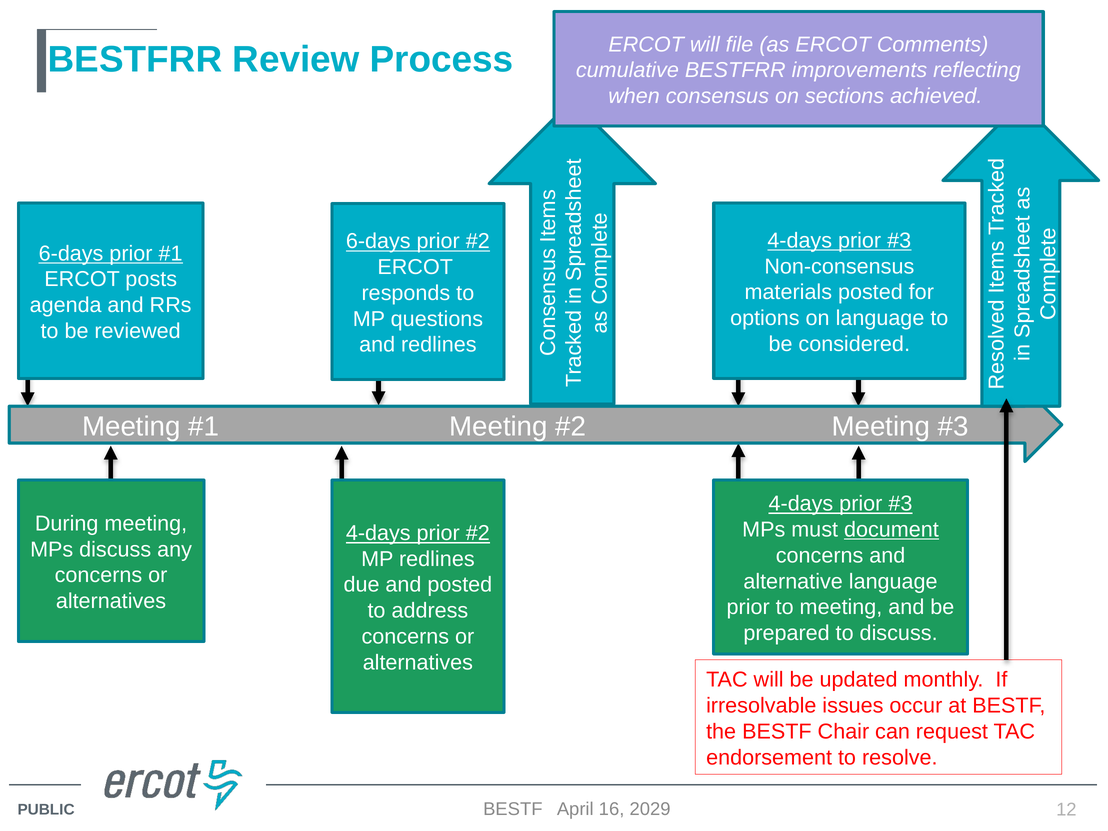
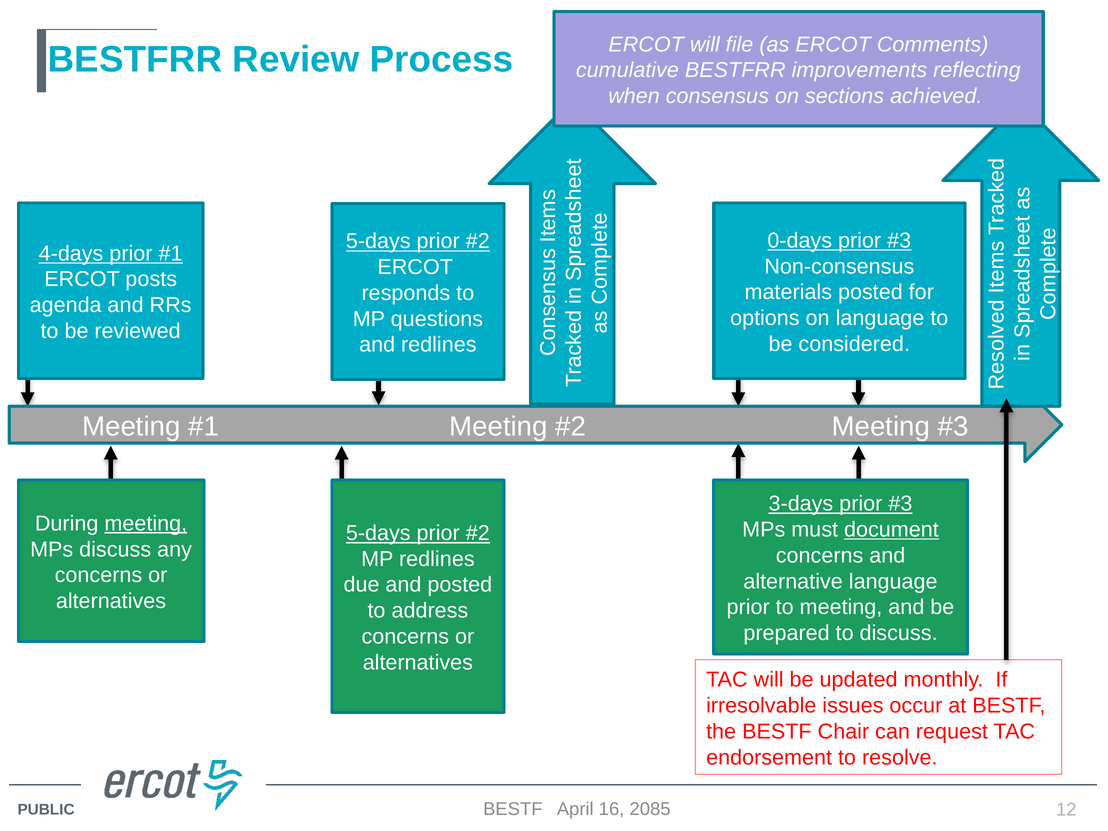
4-days at (800, 241): 4-days -> 0-days
6-days at (378, 241): 6-days -> 5-days
6-days at (71, 253): 6-days -> 4-days
4-days at (801, 504): 4-days -> 3-days
meeting at (146, 524) underline: none -> present
4-days at (378, 533): 4-days -> 5-days
2029: 2029 -> 2085
